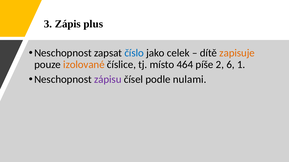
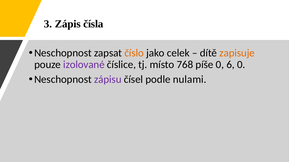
plus: plus -> čísla
číslo colour: blue -> orange
izolované colour: orange -> purple
464: 464 -> 768
píše 2: 2 -> 0
6 1: 1 -> 0
